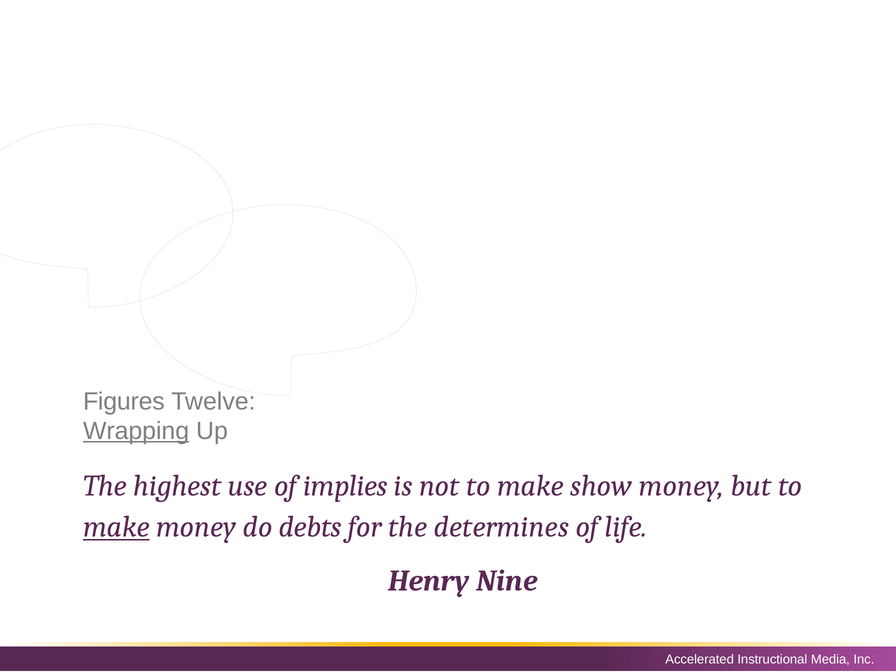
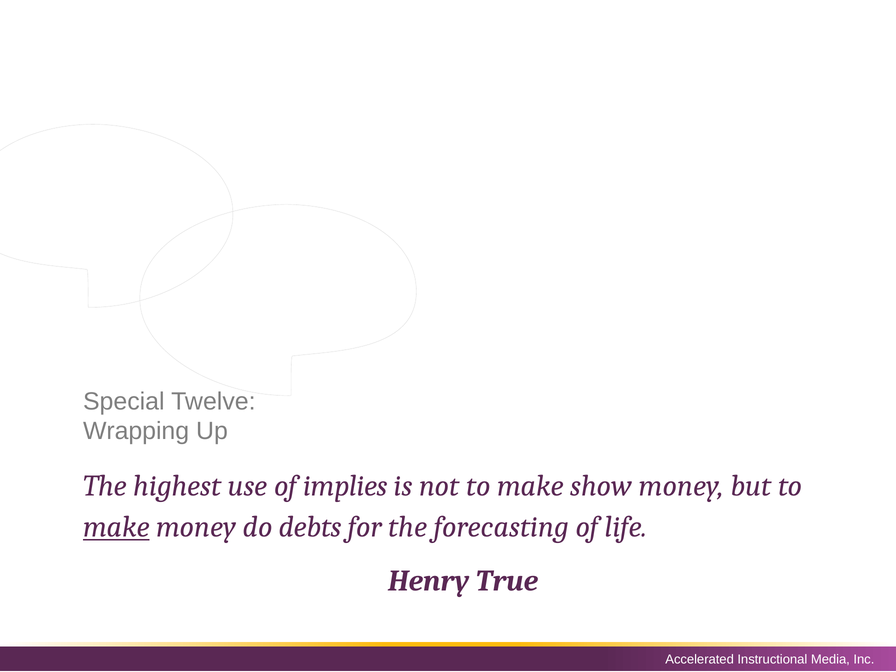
Figures: Figures -> Special
Wrapping underline: present -> none
determines: determines -> forecasting
Nine: Nine -> True
